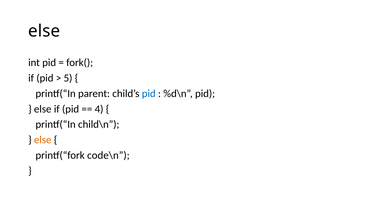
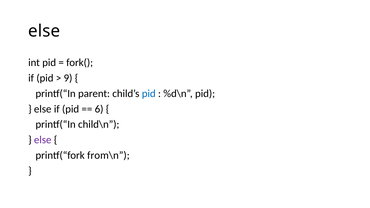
5: 5 -> 9
4: 4 -> 6
else at (43, 140) colour: orange -> purple
code\n: code\n -> from\n
